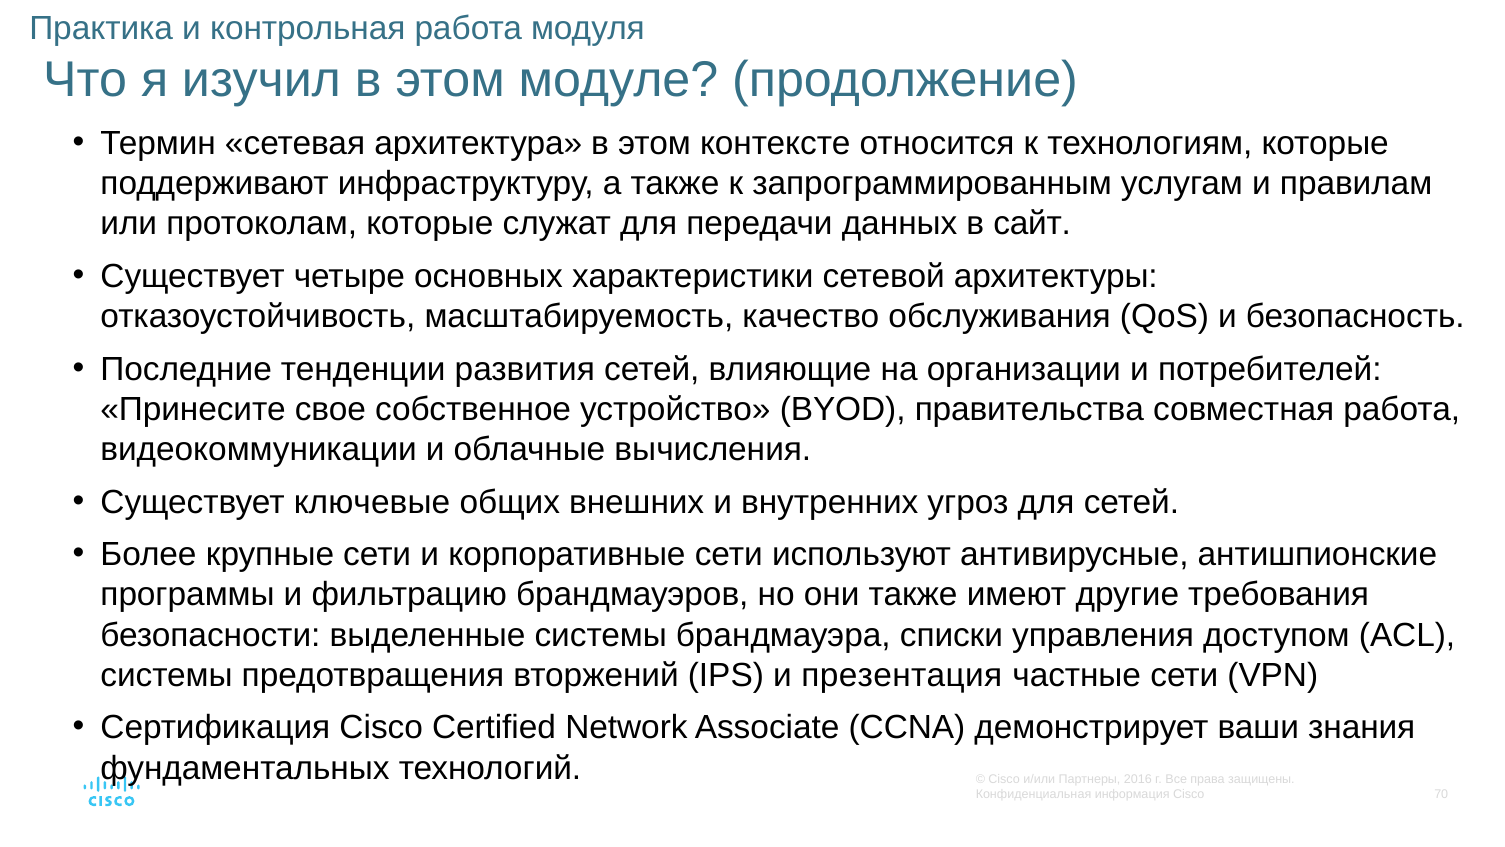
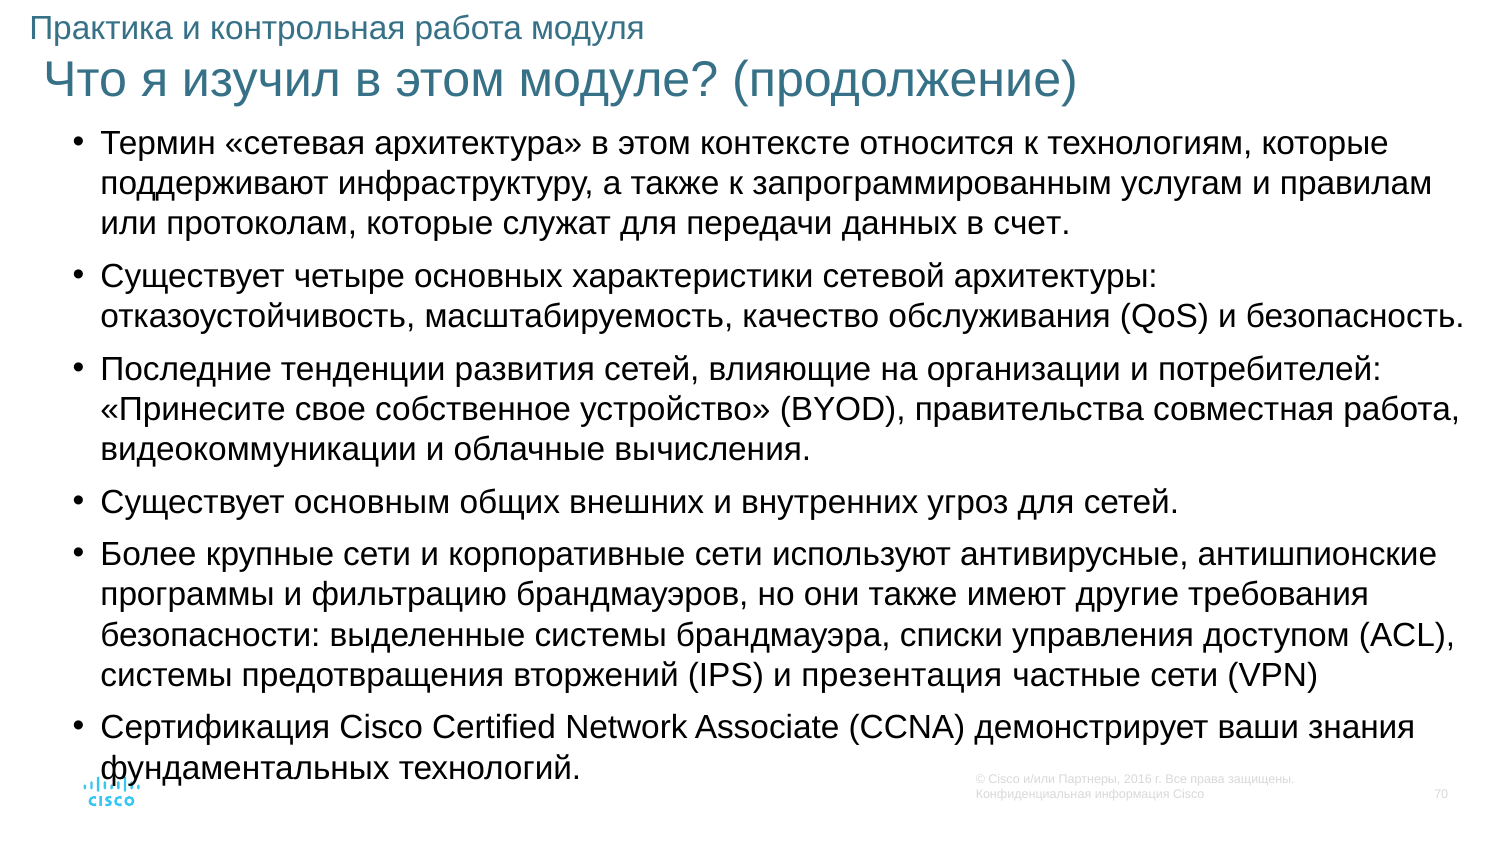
сайт: сайт -> счет
ключевые: ключевые -> основным
